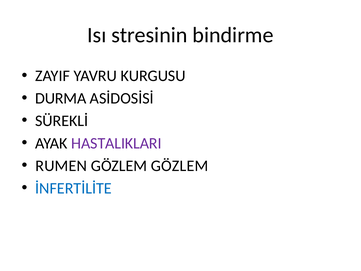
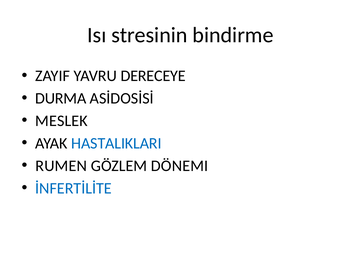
KURGUSU: KURGUSU -> DERECEYE
SÜREKLİ: SÜREKLİ -> MESLEK
HASTALIKLARI colour: purple -> blue
GÖZLEM GÖZLEM: GÖZLEM -> DÖNEMI
